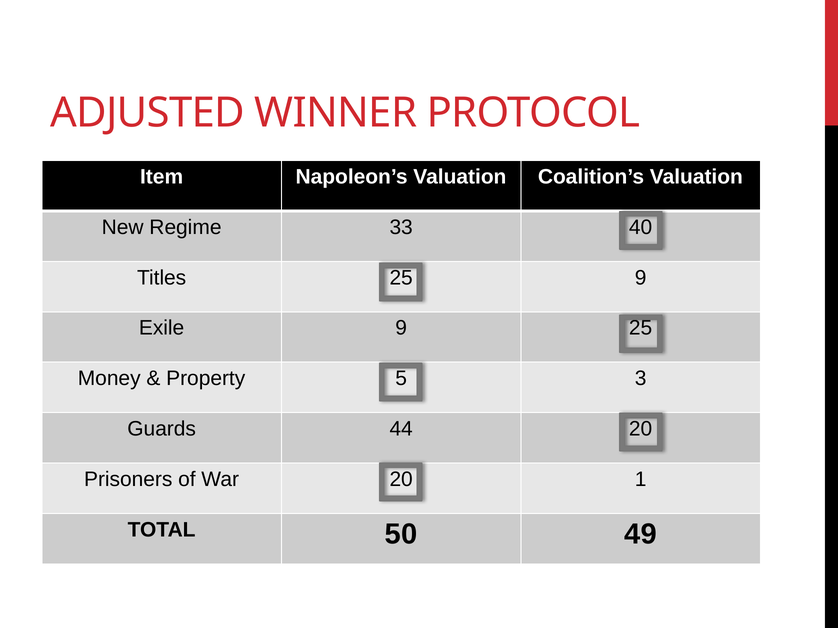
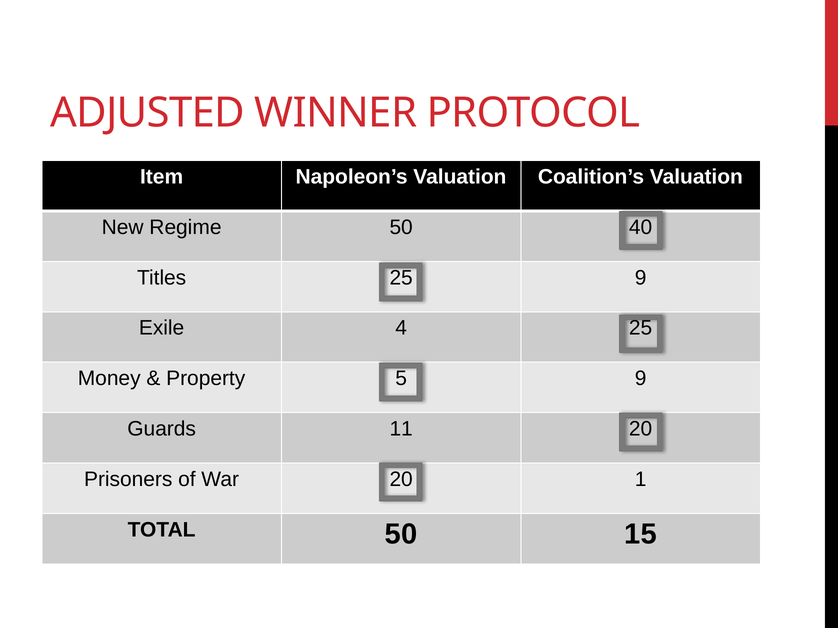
Regime 33: 33 -> 50
Exile 9: 9 -> 4
3 at (641, 379): 3 -> 9
44: 44 -> 11
49: 49 -> 15
